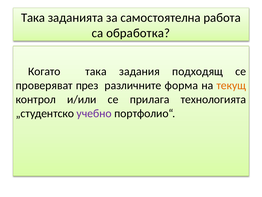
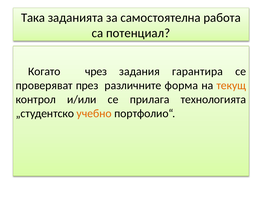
обработка: обработка -> потенциал
Когато така: така -> чрез
подходящ: подходящ -> гарантира
учебно colour: purple -> orange
